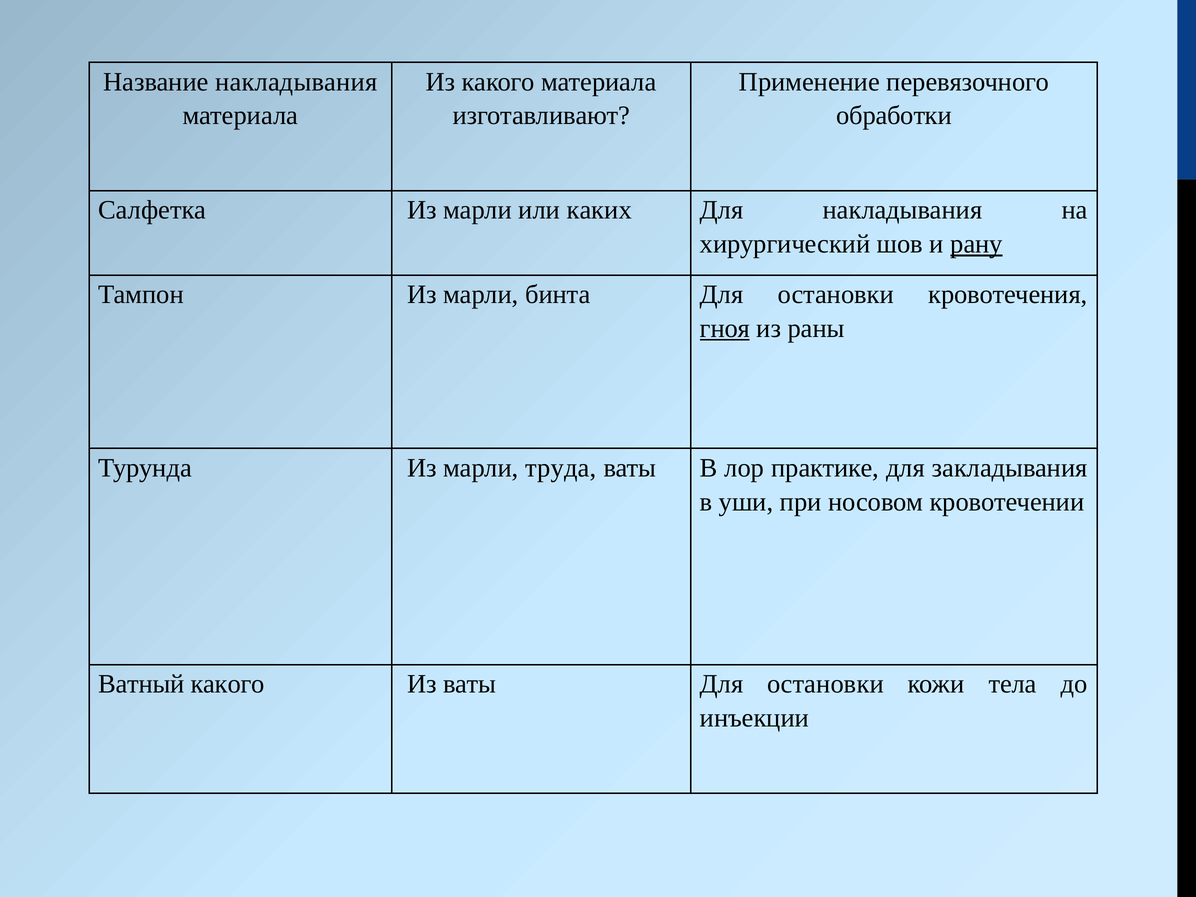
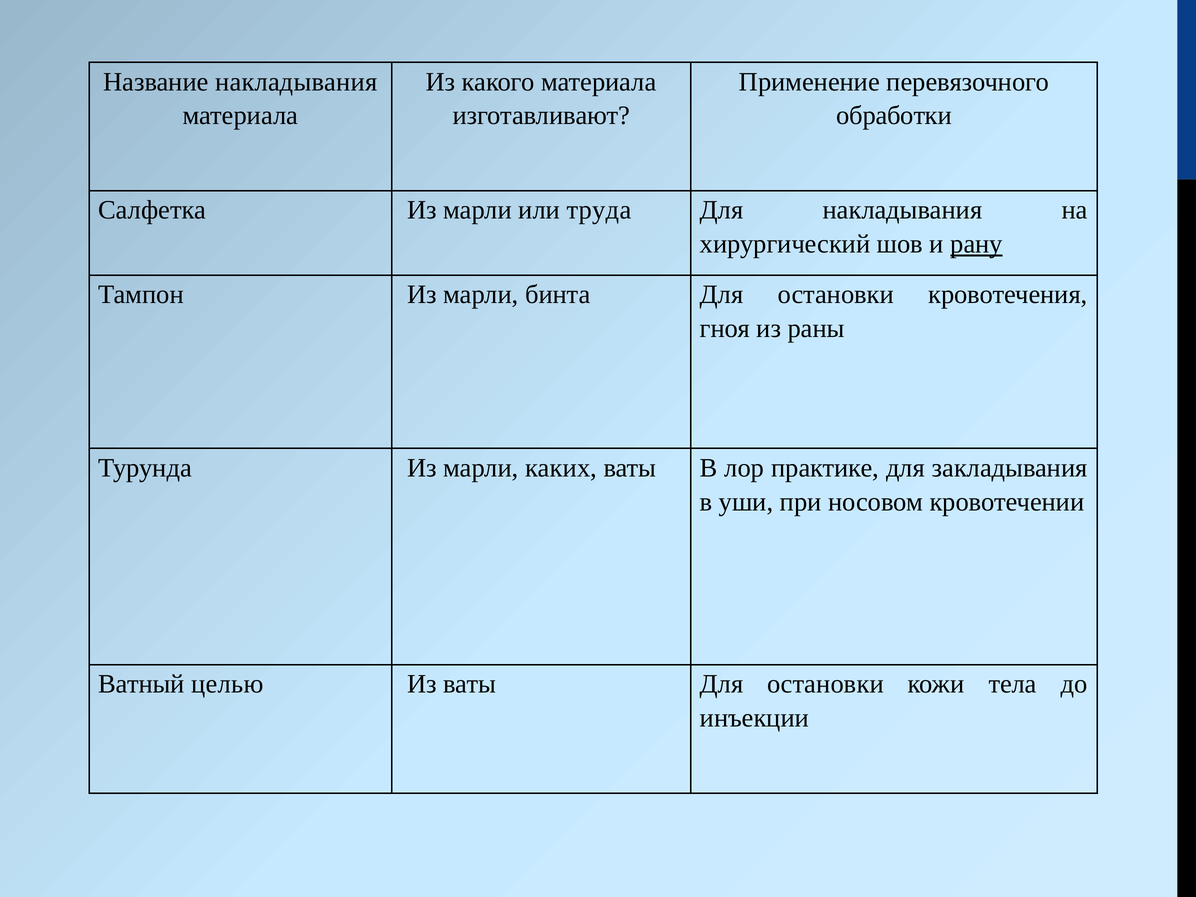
каких: каких -> труда
гноя underline: present -> none
труда: труда -> каких
Ватный какого: какого -> целью
